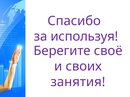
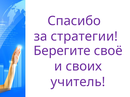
используя: используя -> стратегии
занятия: занятия -> учитель
